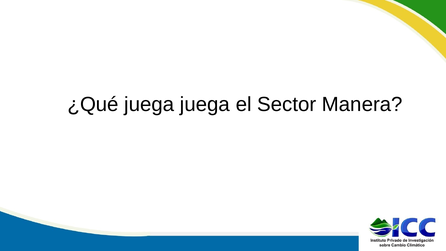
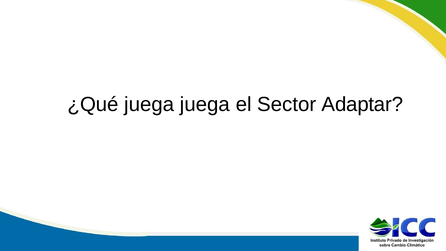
Manera: Manera -> Adaptar
